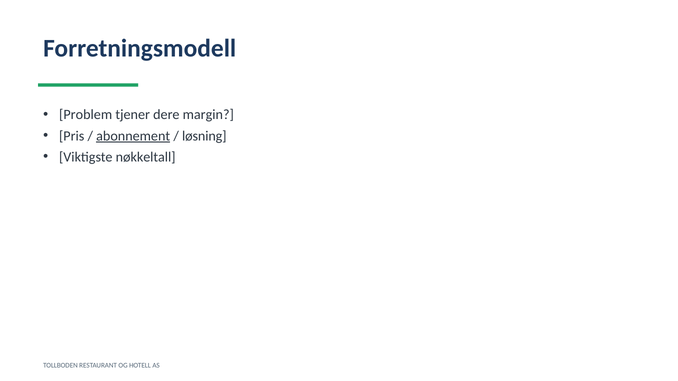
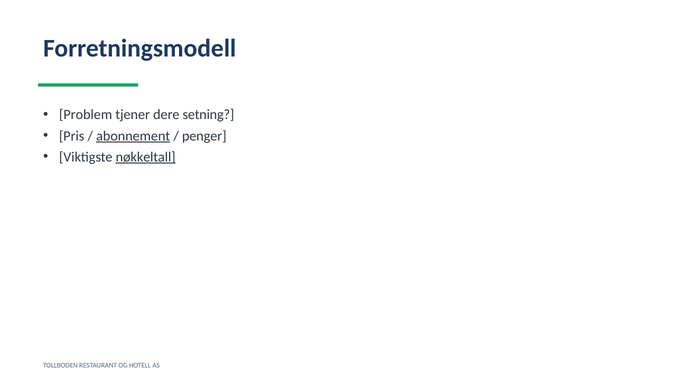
margin: margin -> setning
løsning: løsning -> penger
nøkkeltall underline: none -> present
